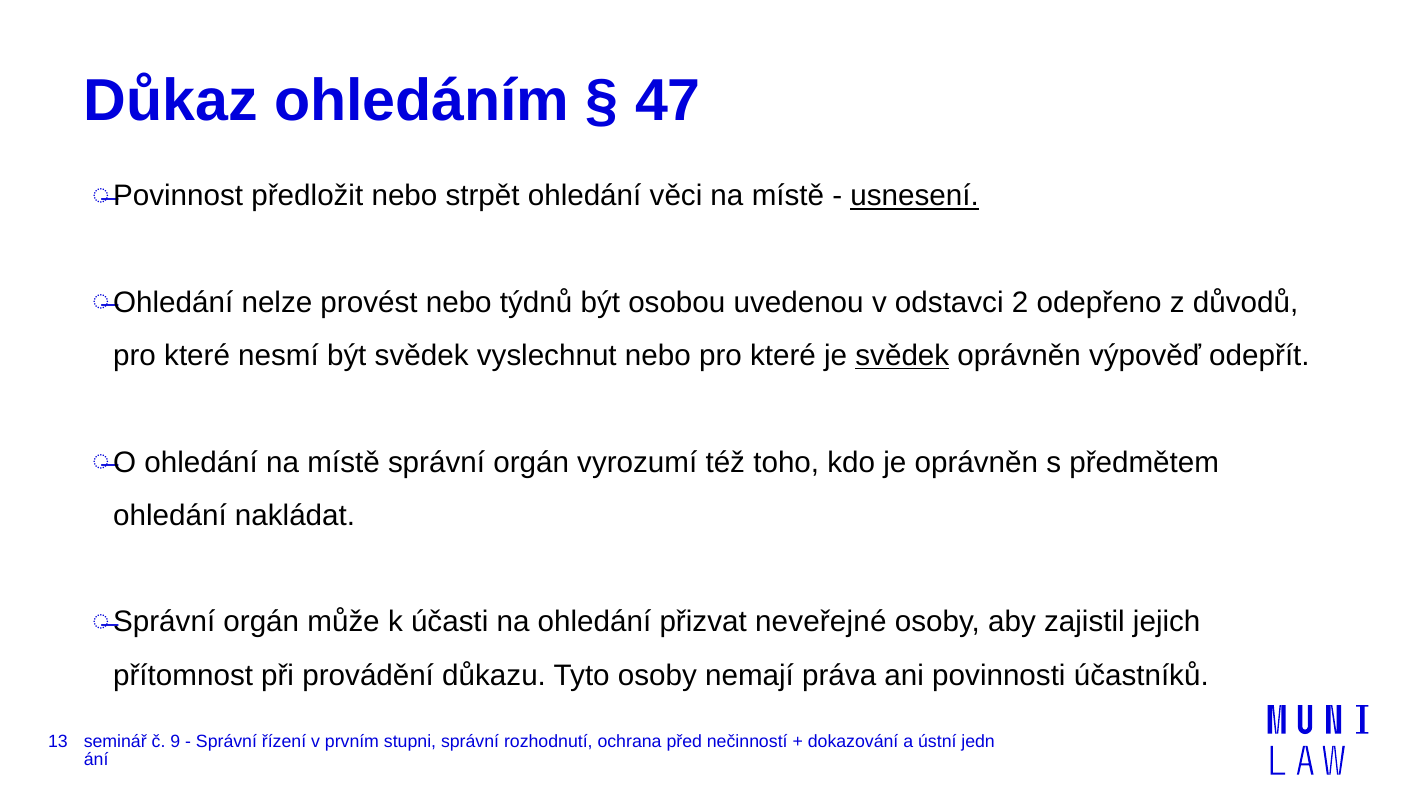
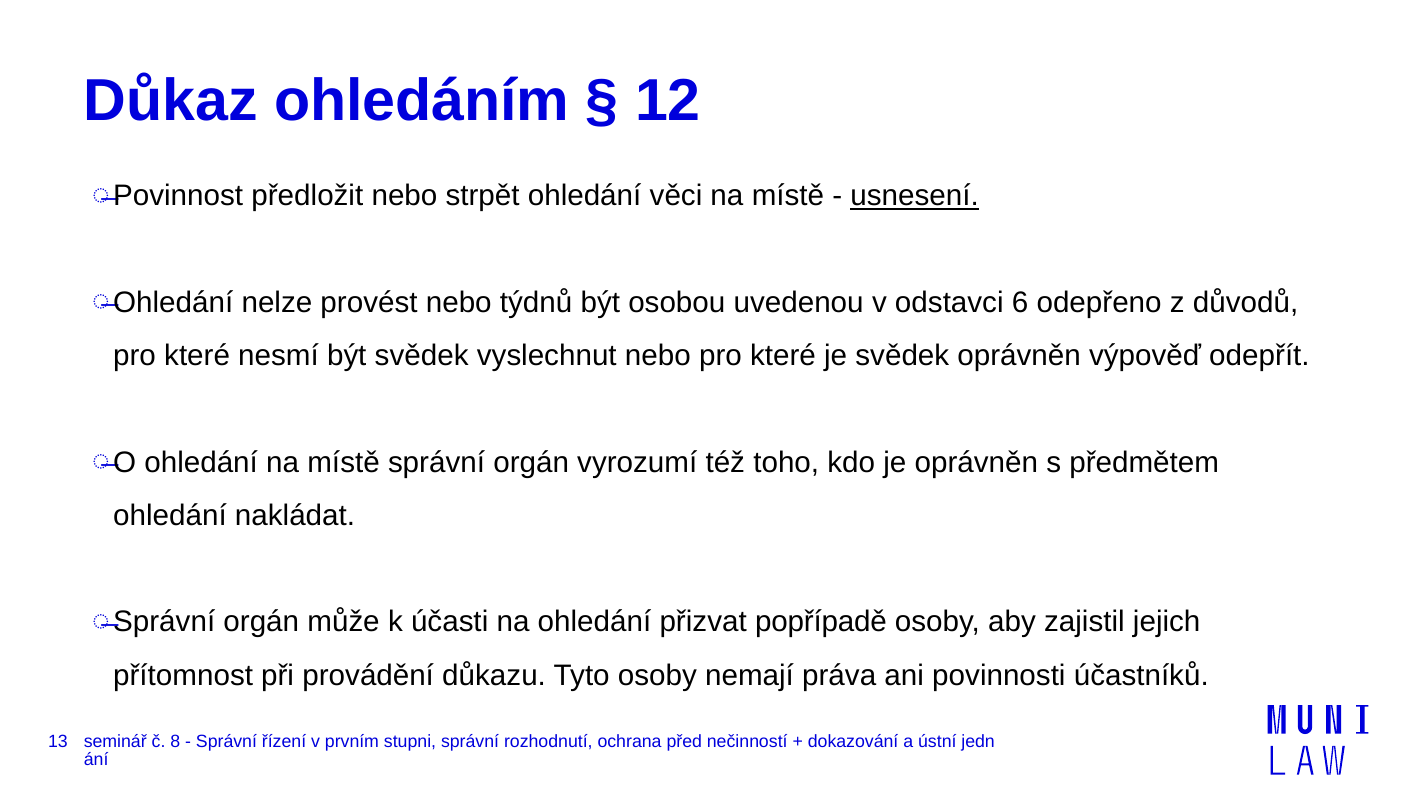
47: 47 -> 12
2: 2 -> 6
svědek at (902, 356) underline: present -> none
neveřejné: neveřejné -> popřípadě
9: 9 -> 8
